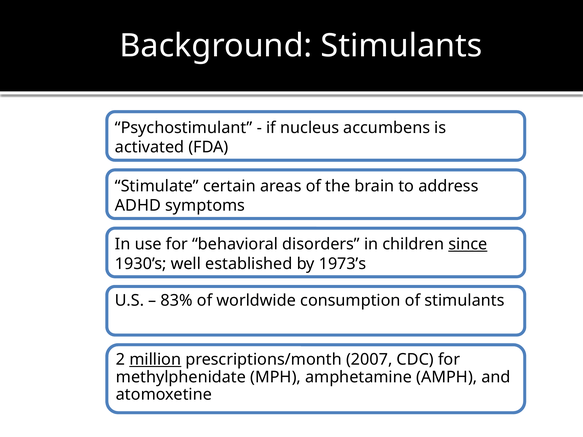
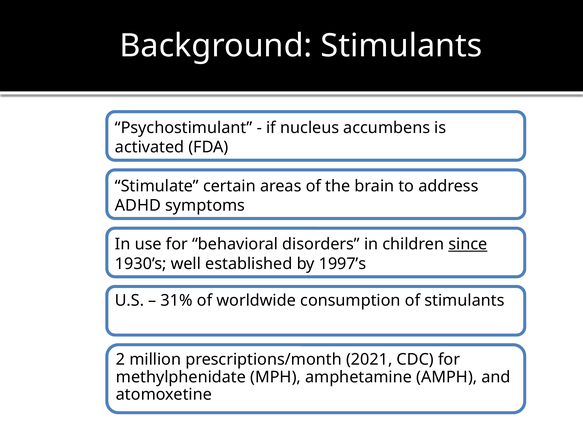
1973’s: 1973’s -> 1997’s
83%: 83% -> 31%
million underline: present -> none
2007: 2007 -> 2021
